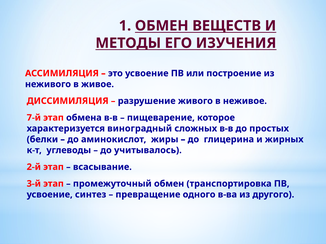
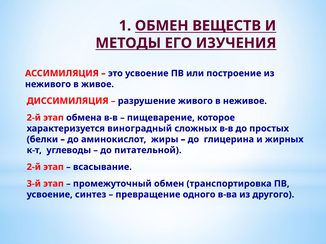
7-й at (34, 118): 7-й -> 2-й
учитывалось: учитывалось -> питательной
